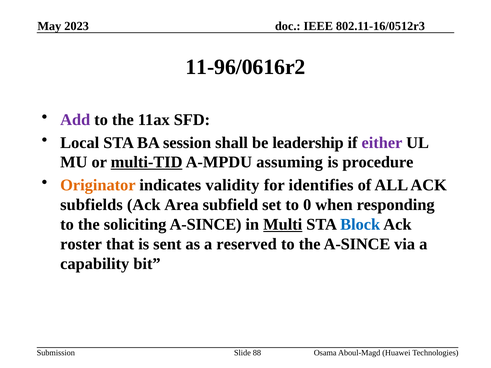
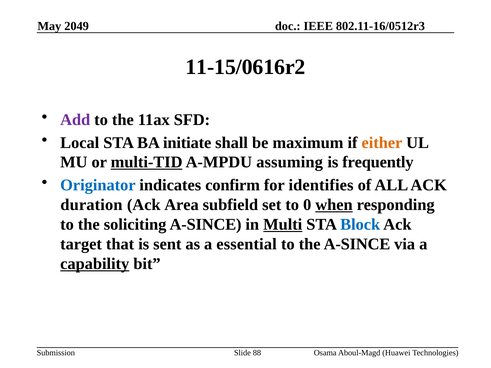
2023: 2023 -> 2049
11-96/0616r2: 11-96/0616r2 -> 11-15/0616r2
session: session -> initiate
leadership: leadership -> maximum
either colour: purple -> orange
procedure: procedure -> frequently
Originator colour: orange -> blue
validity: validity -> confirm
subfields: subfields -> duration
when underline: none -> present
roster: roster -> target
reserved: reserved -> essential
capability underline: none -> present
